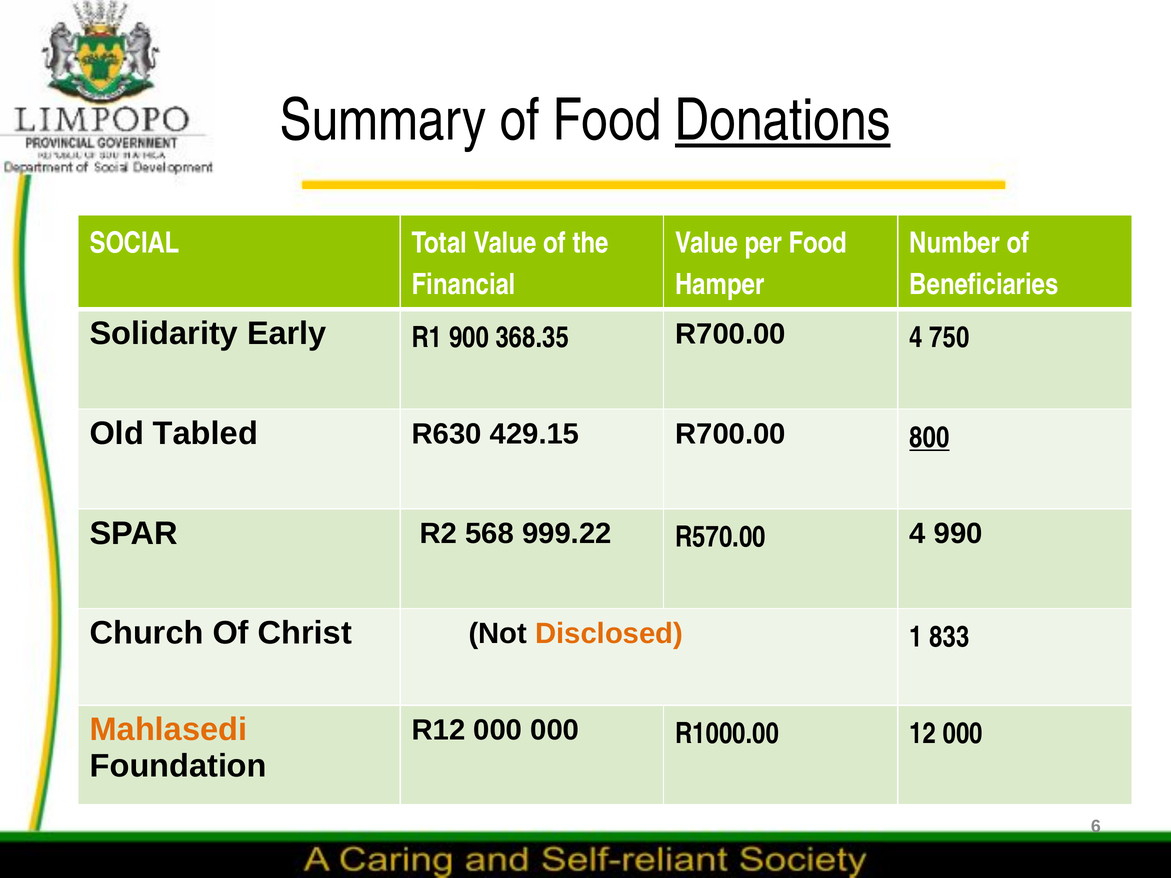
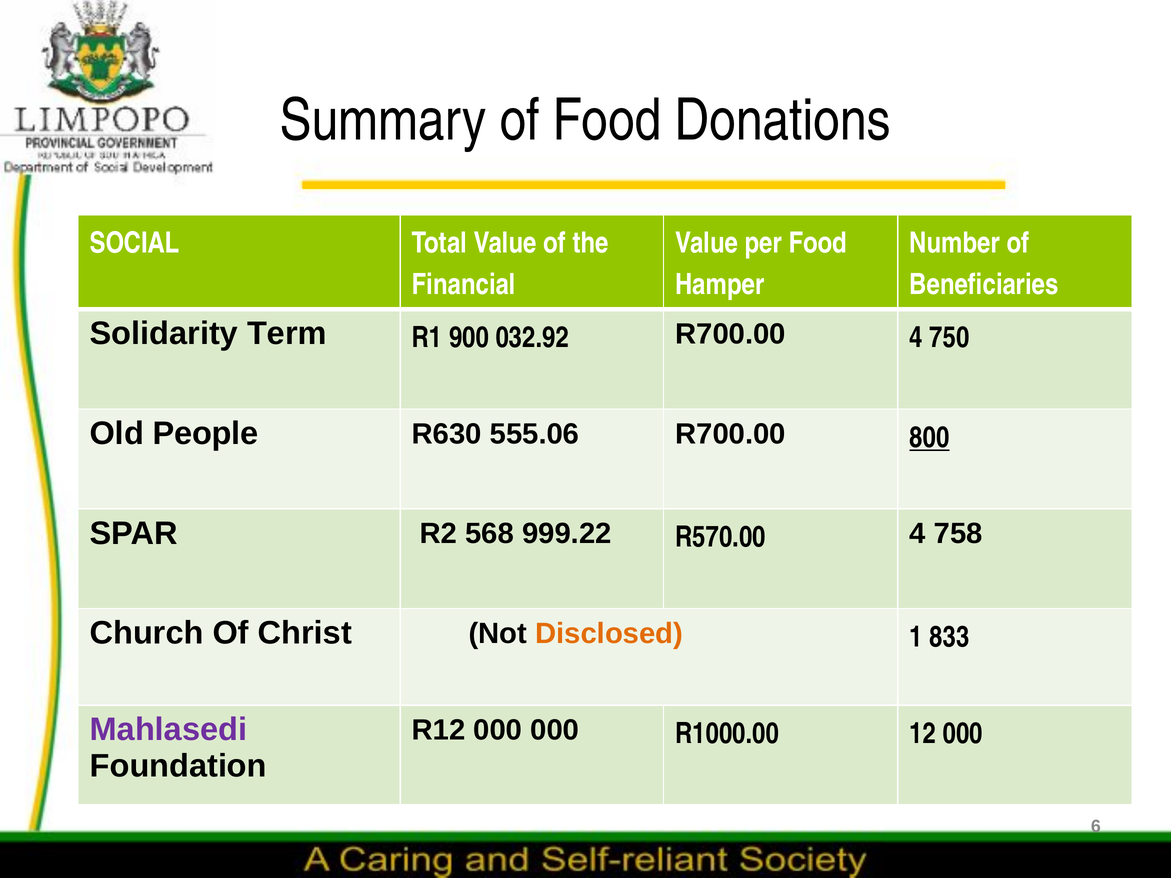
Donations underline: present -> none
Early: Early -> Term
368.35: 368.35 -> 032.92
Tabled: Tabled -> People
429.15: 429.15 -> 555.06
990: 990 -> 758
Mahlasedi colour: orange -> purple
